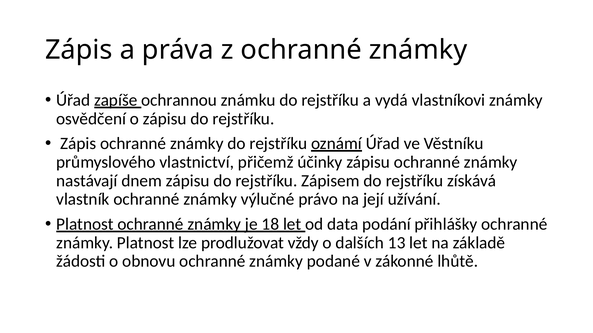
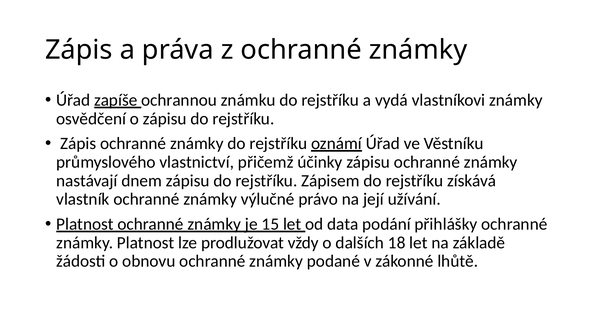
18: 18 -> 15
13: 13 -> 18
